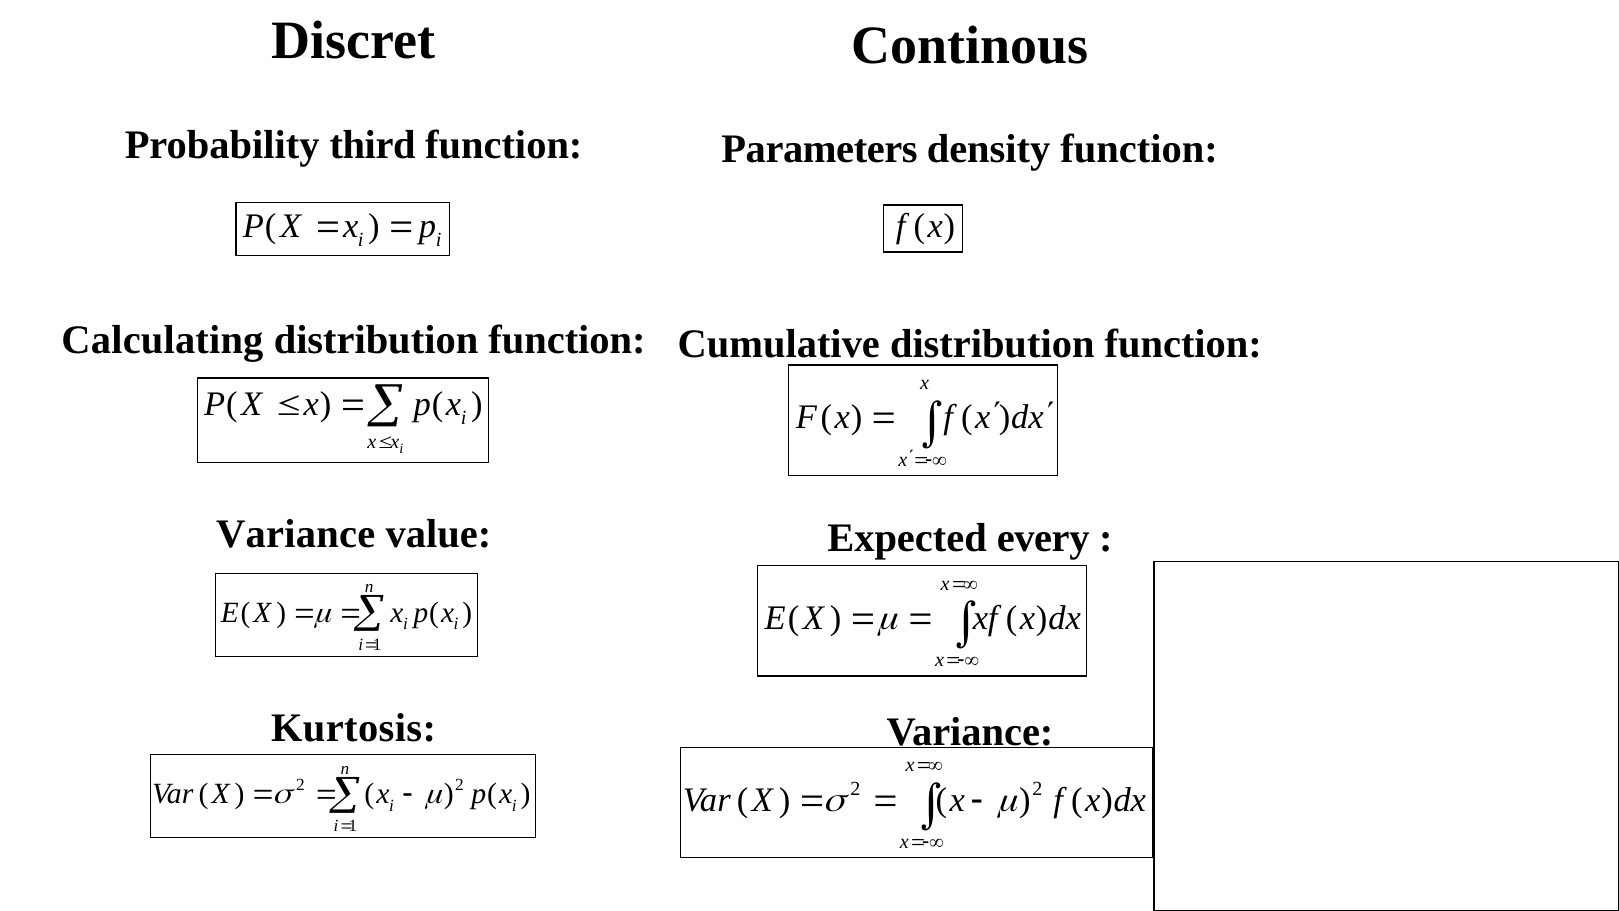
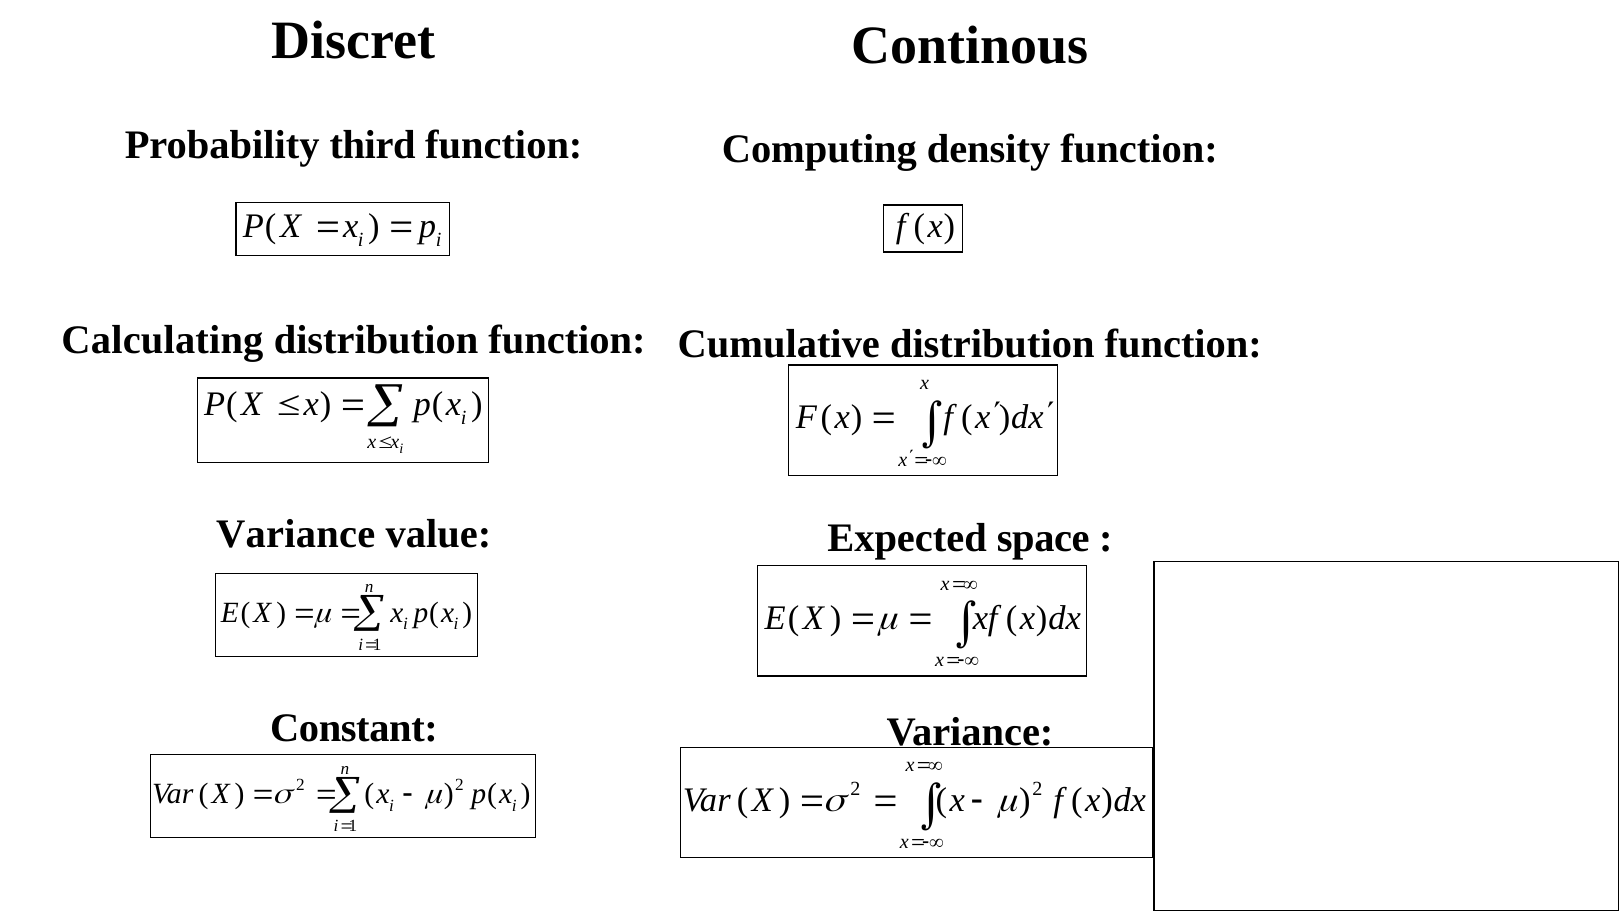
Parameters: Parameters -> Computing
every: every -> space
Kurtosis: Kurtosis -> Constant
